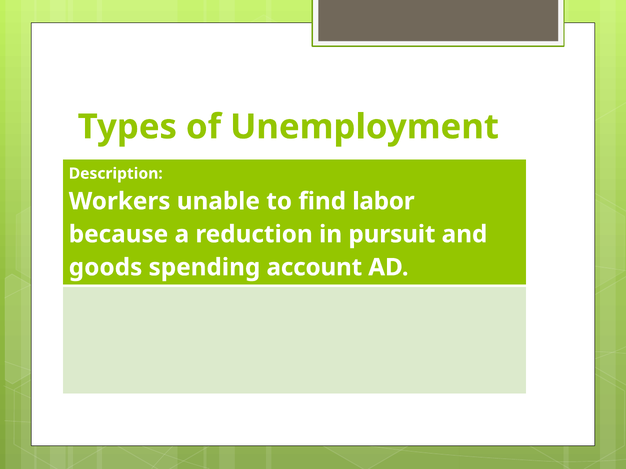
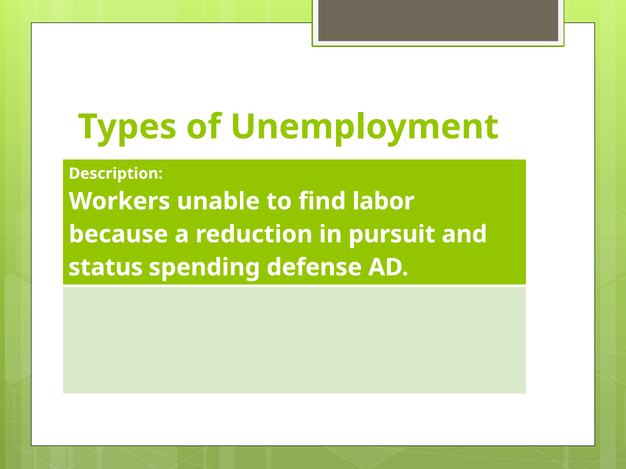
goods: goods -> status
account: account -> defense
